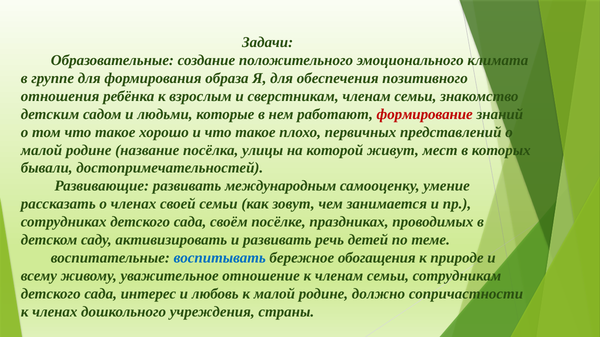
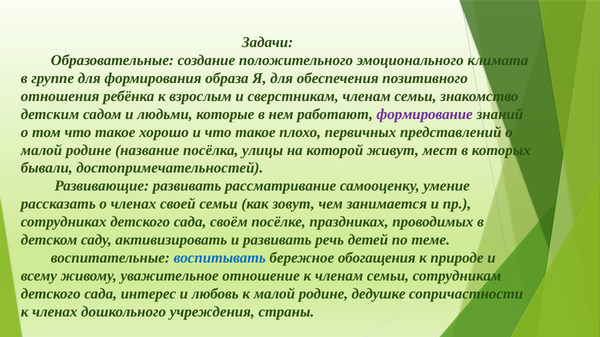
формирование colour: red -> purple
международным: международным -> рассматривание
должно: должно -> дедушке
